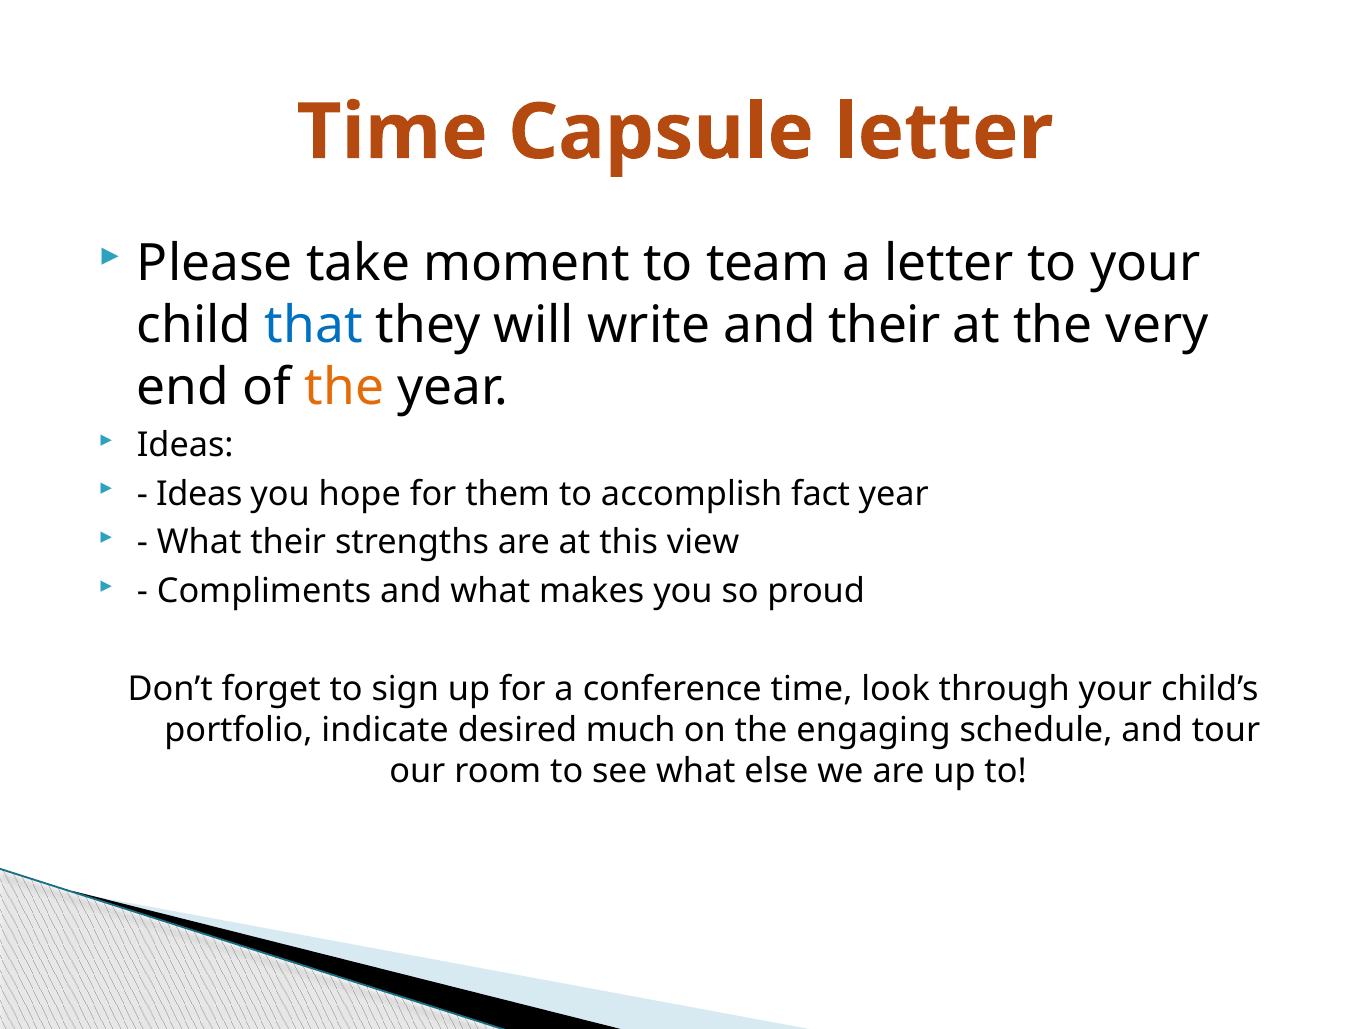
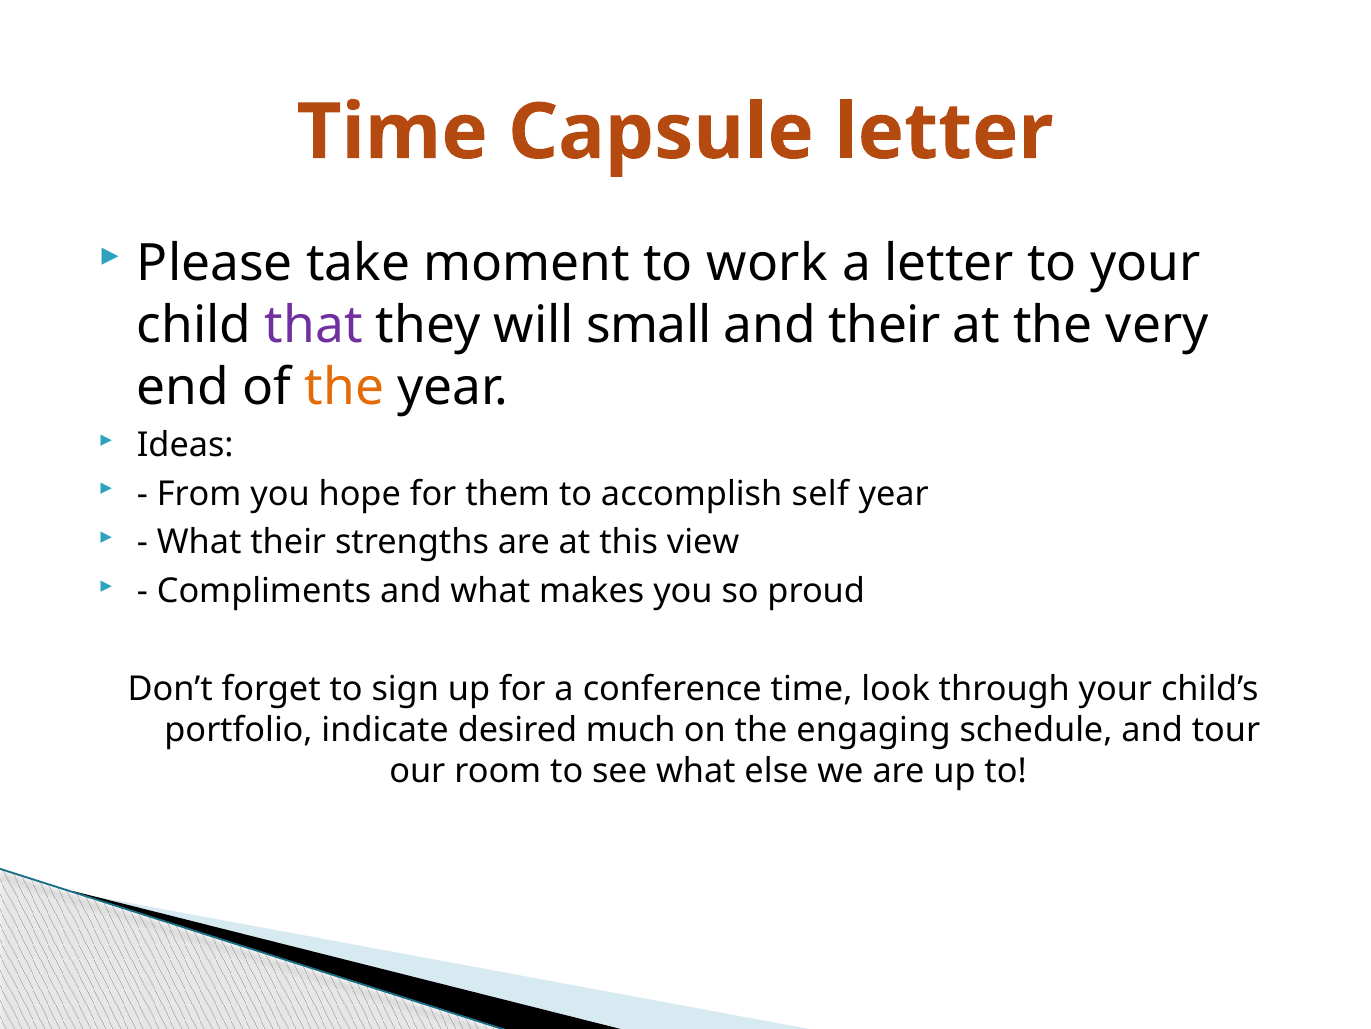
team: team -> work
that colour: blue -> purple
write: write -> small
Ideas at (199, 493): Ideas -> From
fact: fact -> self
